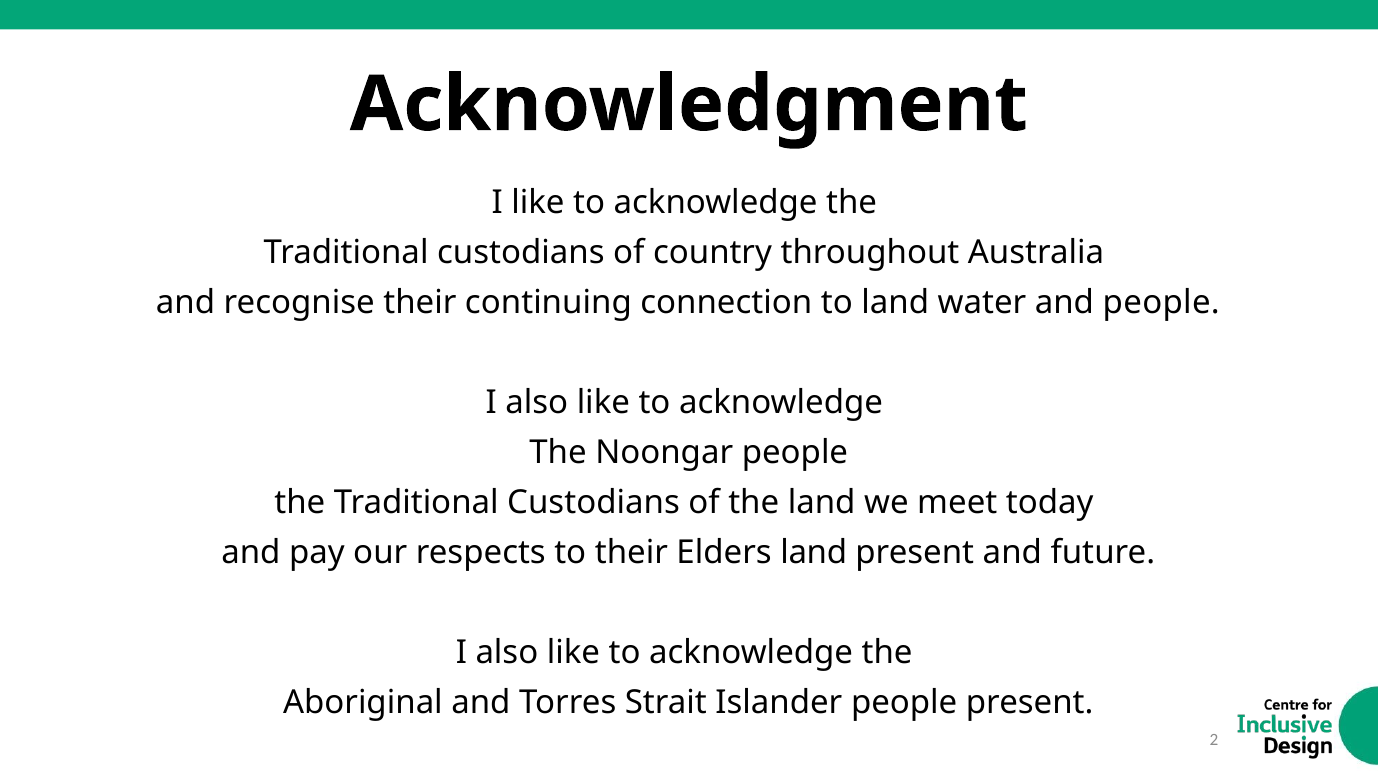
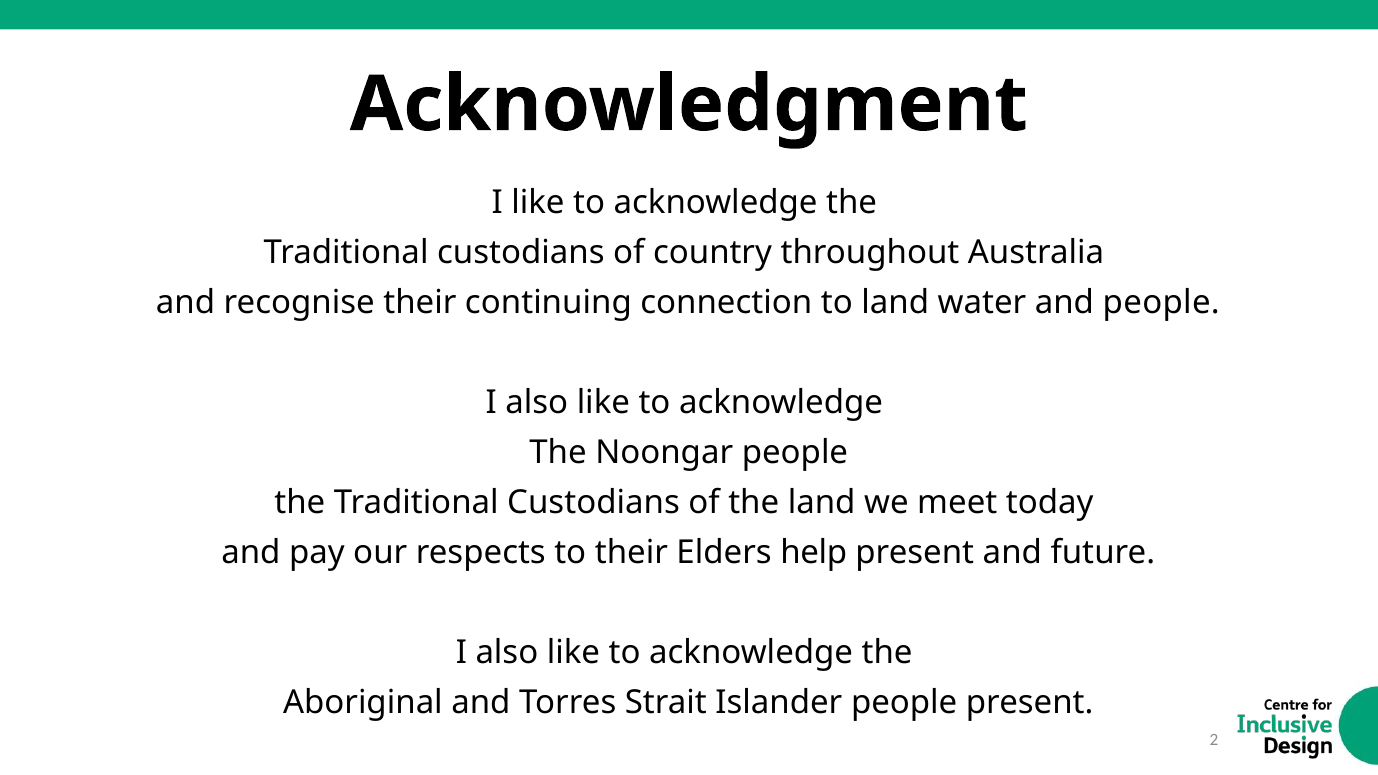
Elders land: land -> help
